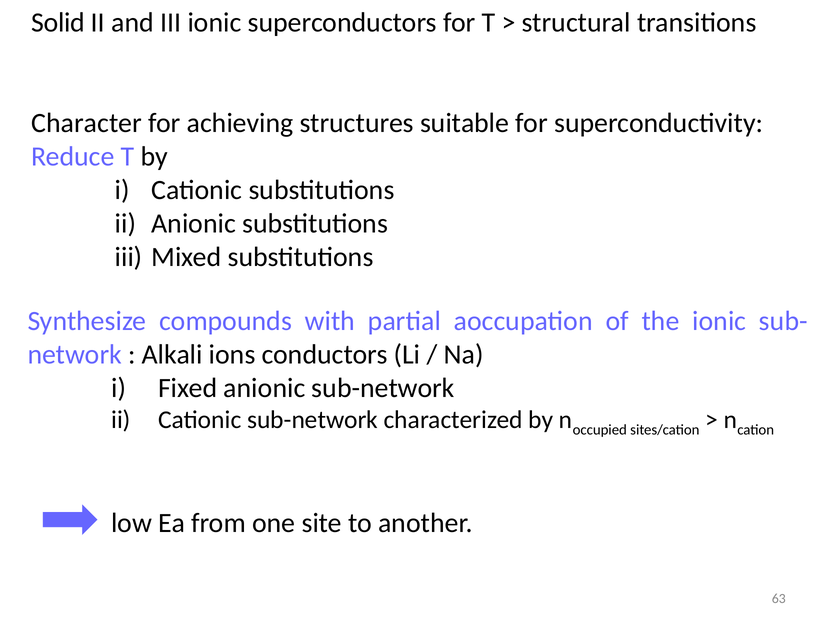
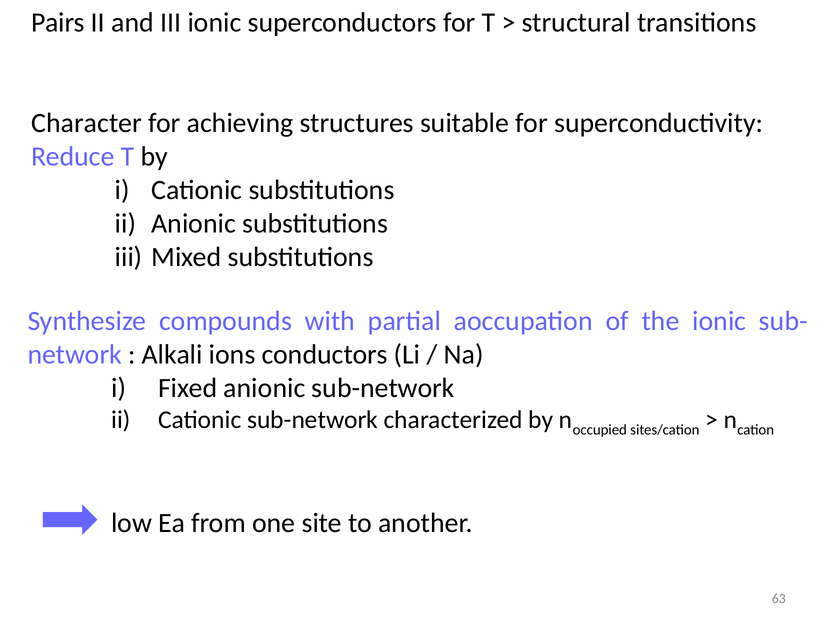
Solid: Solid -> Pairs
